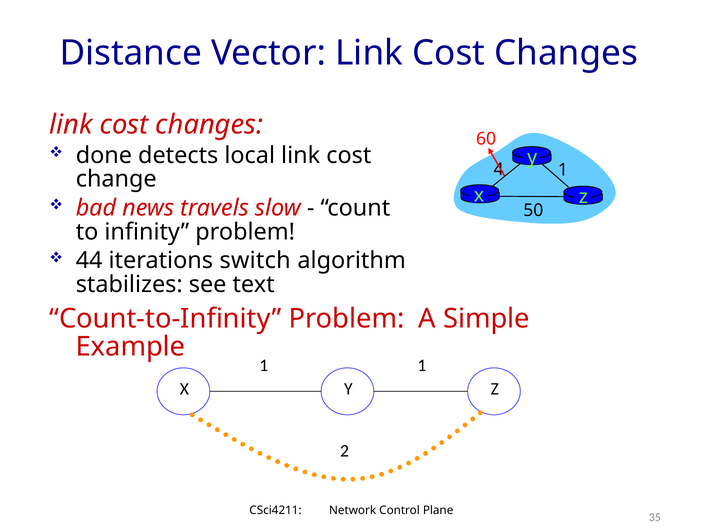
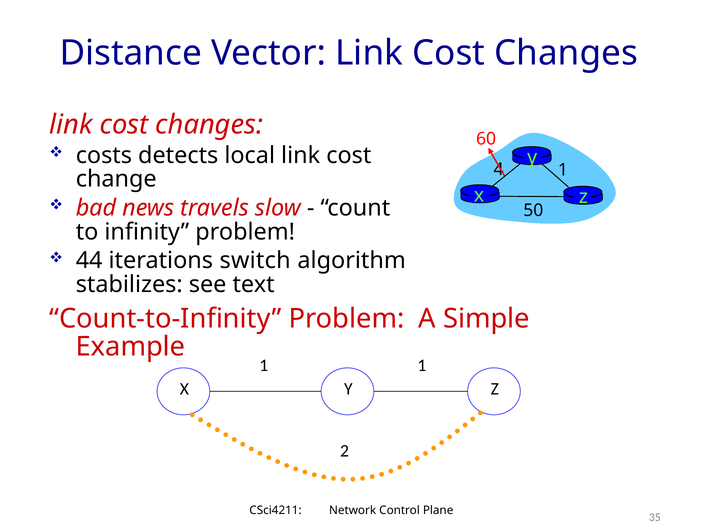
done: done -> costs
